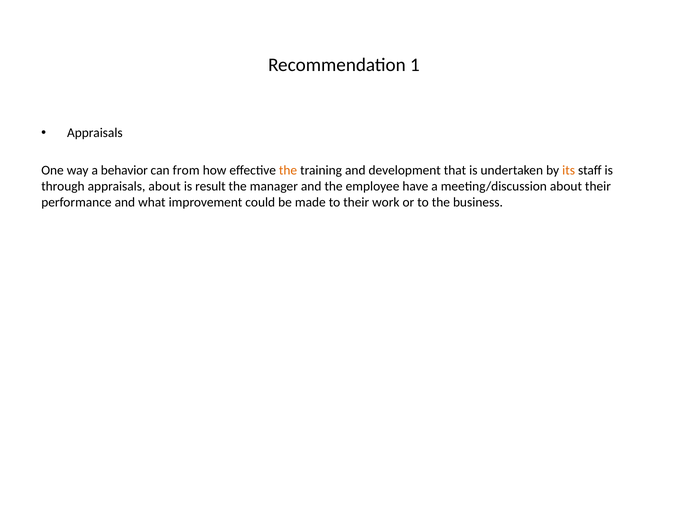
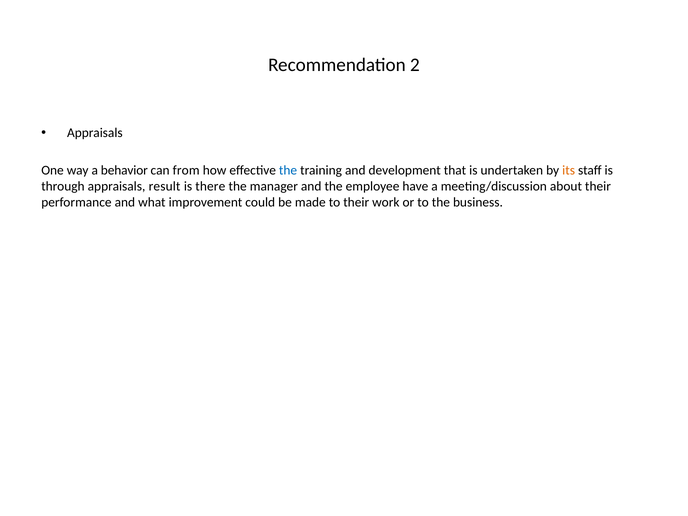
1: 1 -> 2
the at (288, 170) colour: orange -> blue
appraisals about: about -> result
result: result -> there
